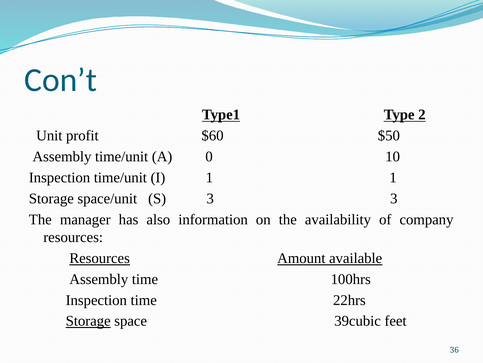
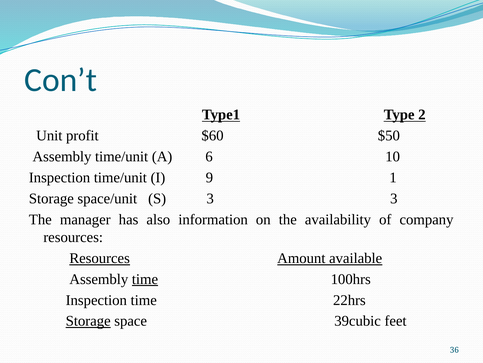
0: 0 -> 6
I 1: 1 -> 9
time at (145, 279) underline: none -> present
